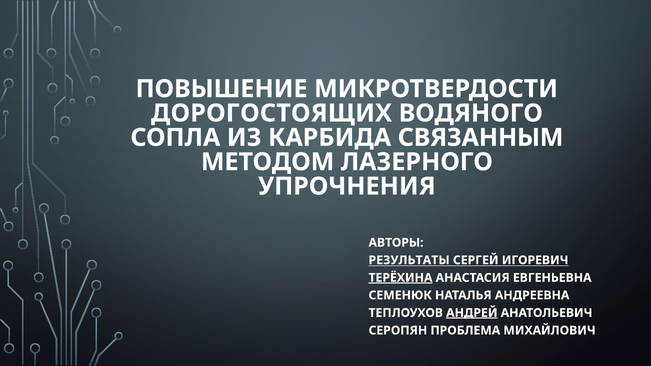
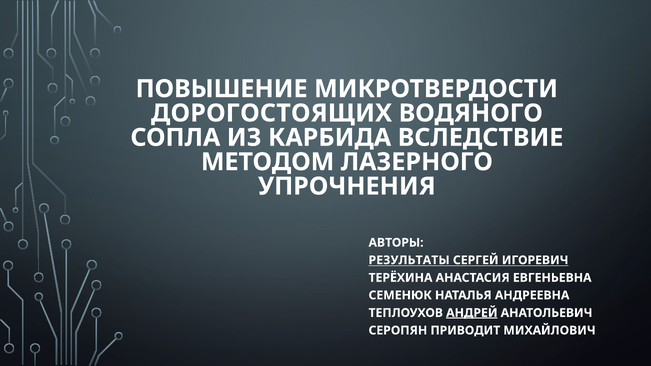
СВЯЗАННЫМ: СВЯЗАННЫМ -> ВСЛЕДСТВИЕ
ТЕРЁХИНА underline: present -> none
ПРОБЛЕМА: ПРОБЛЕМА -> ПРИВОДИТ
